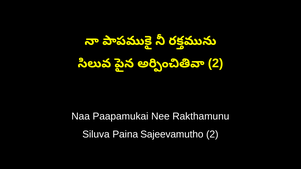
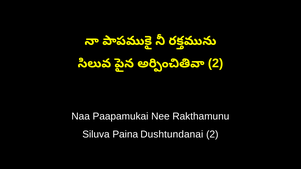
Sajeevamutho: Sajeevamutho -> Dushtundanai
